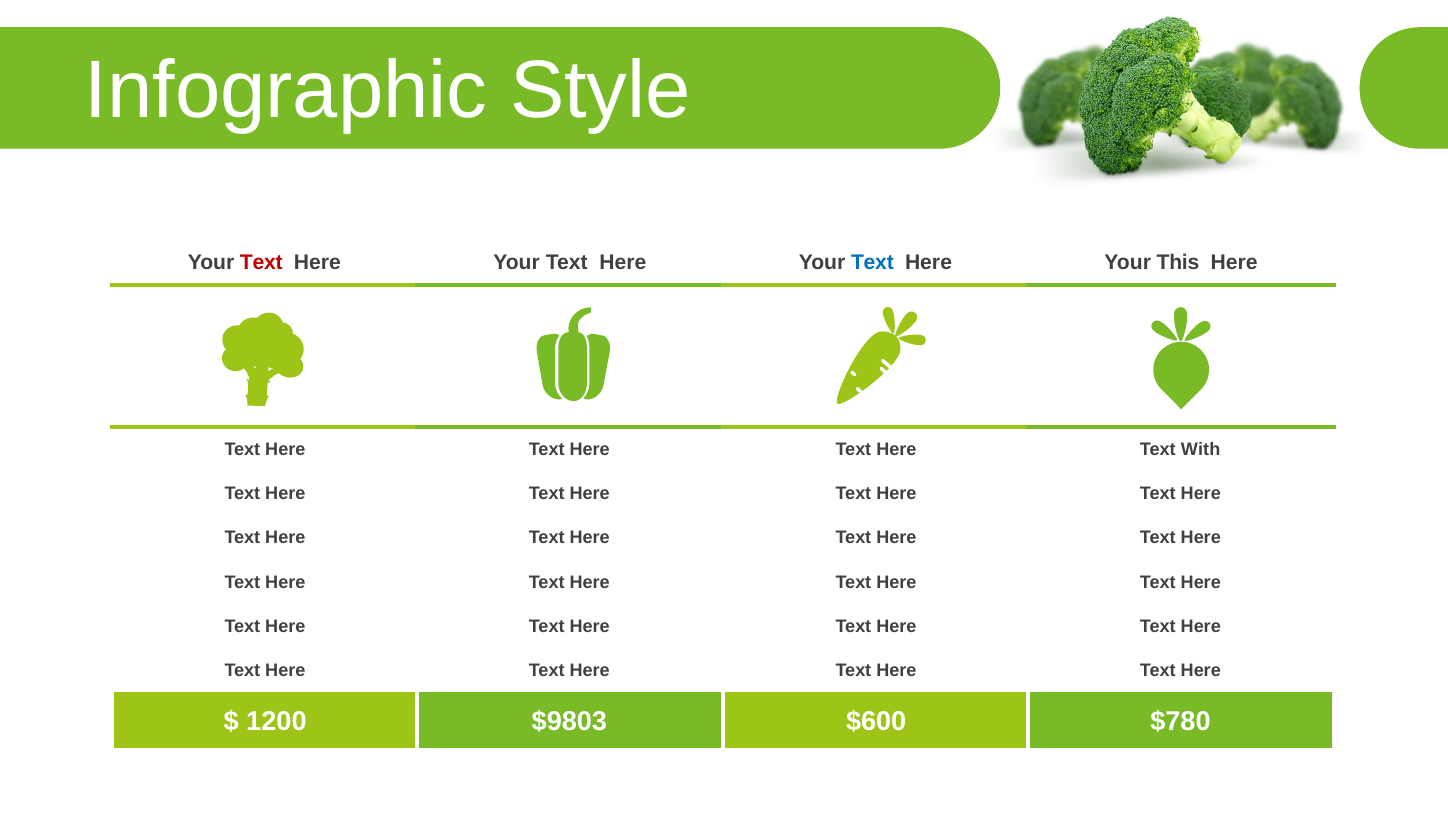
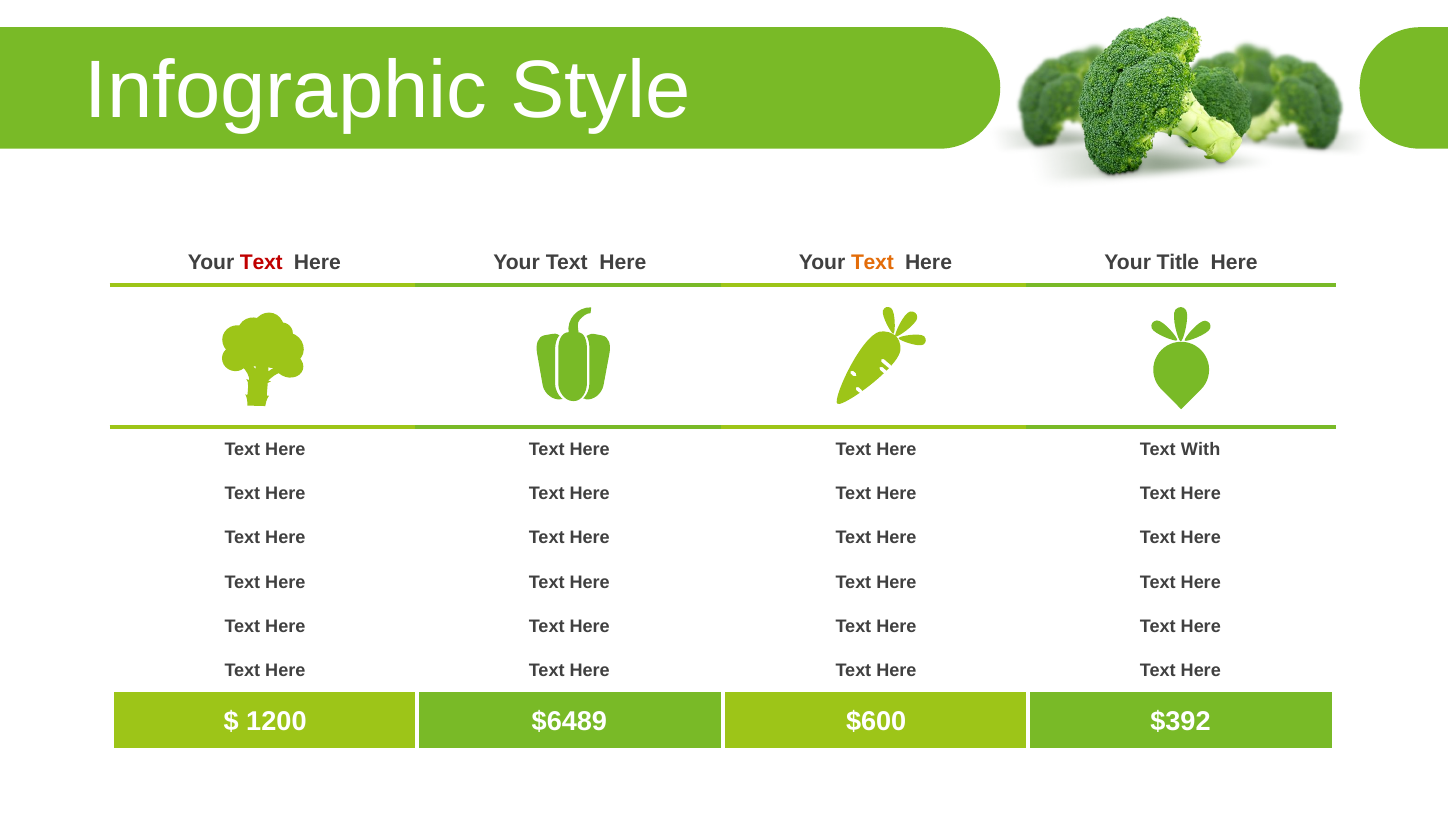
Text at (872, 262) colour: blue -> orange
This: This -> Title
$9803: $9803 -> $6489
$780: $780 -> $392
